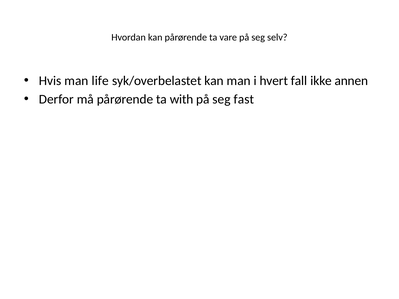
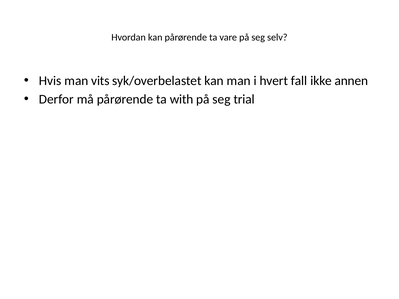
life: life -> vits
fast: fast -> trial
